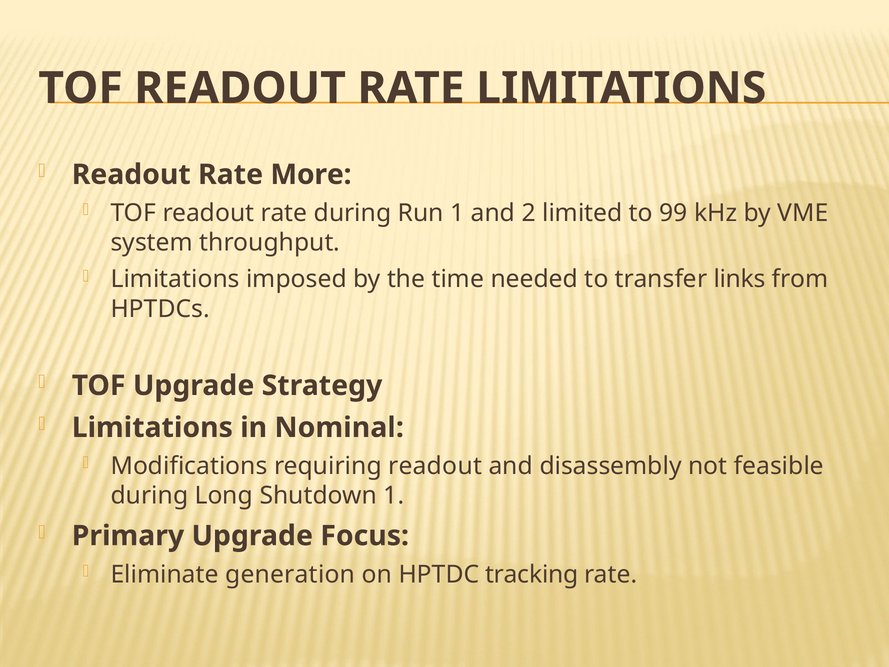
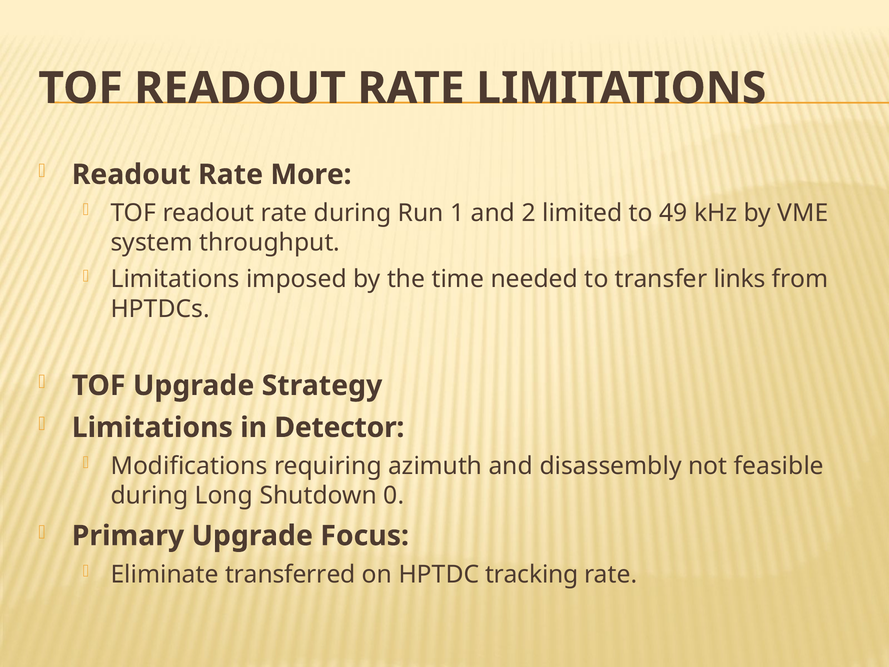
99: 99 -> 49
Nominal: Nominal -> Detector
requiring readout: readout -> azimuth
Shutdown 1: 1 -> 0
generation: generation -> transferred
